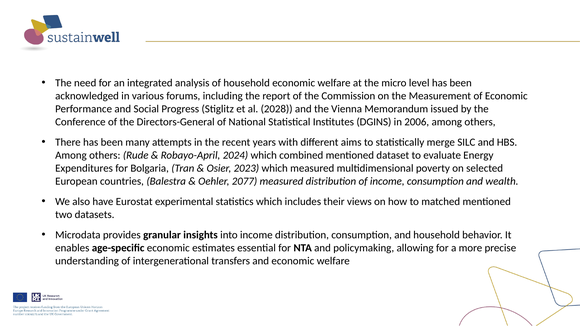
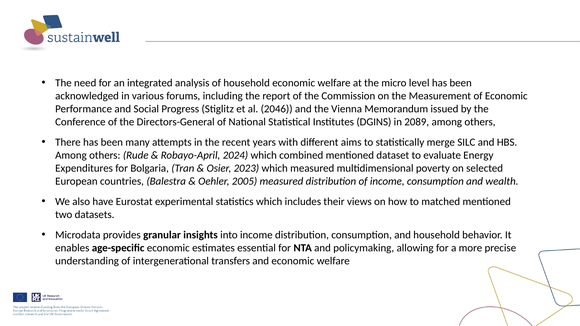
2028: 2028 -> 2046
2006: 2006 -> 2089
2077: 2077 -> 2005
